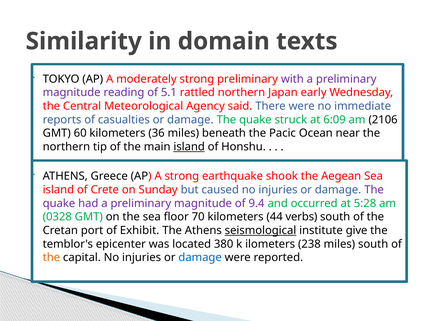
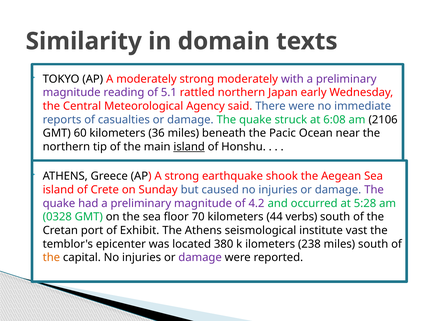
strong preliminary: preliminary -> moderately
6:09: 6:09 -> 6:08
9.4: 9.4 -> 4.2
seismological underline: present -> none
give: give -> vast
damage at (200, 258) colour: blue -> purple
